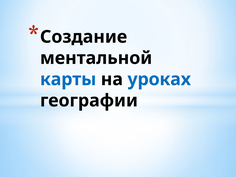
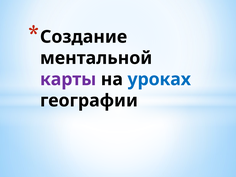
карты colour: blue -> purple
